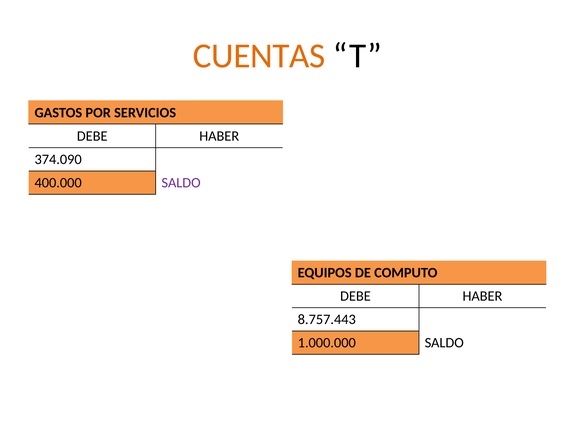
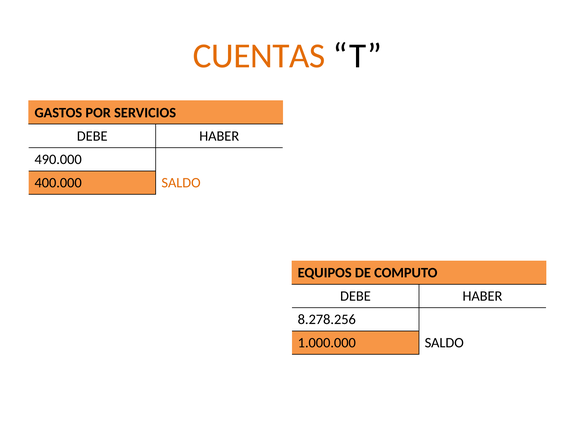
374.090: 374.090 -> 490.000
SALDO at (181, 182) colour: purple -> orange
8.757.443: 8.757.443 -> 8.278.256
